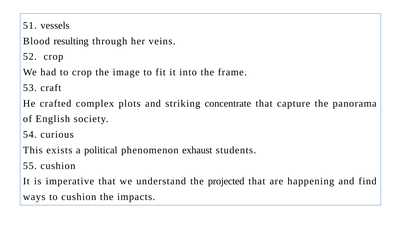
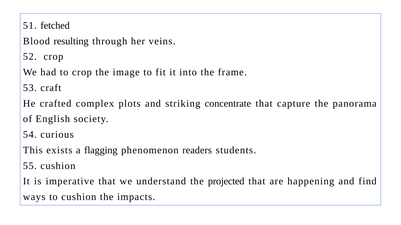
vessels: vessels -> fetched
political: political -> flagging
exhaust: exhaust -> readers
